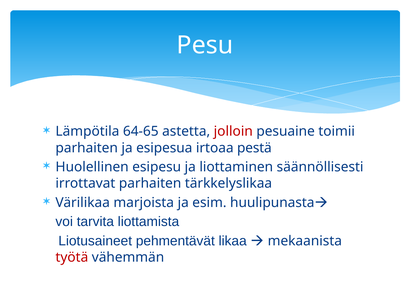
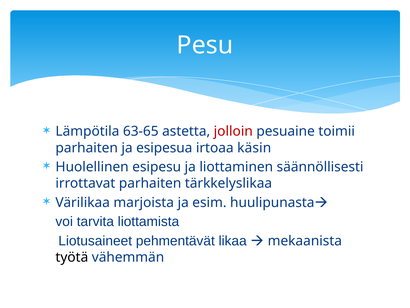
64-65: 64-65 -> 63-65
pestä: pestä -> käsin
työtä colour: red -> black
